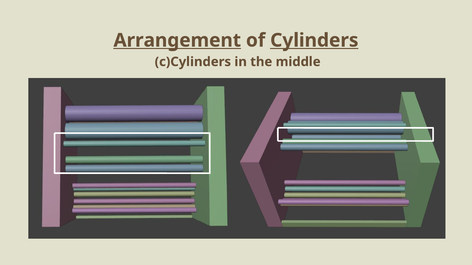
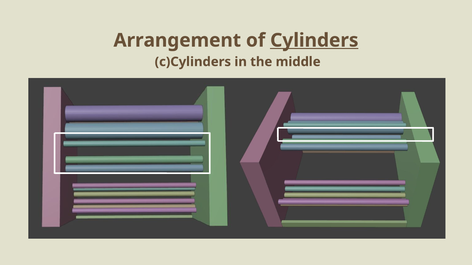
Arrangement underline: present -> none
